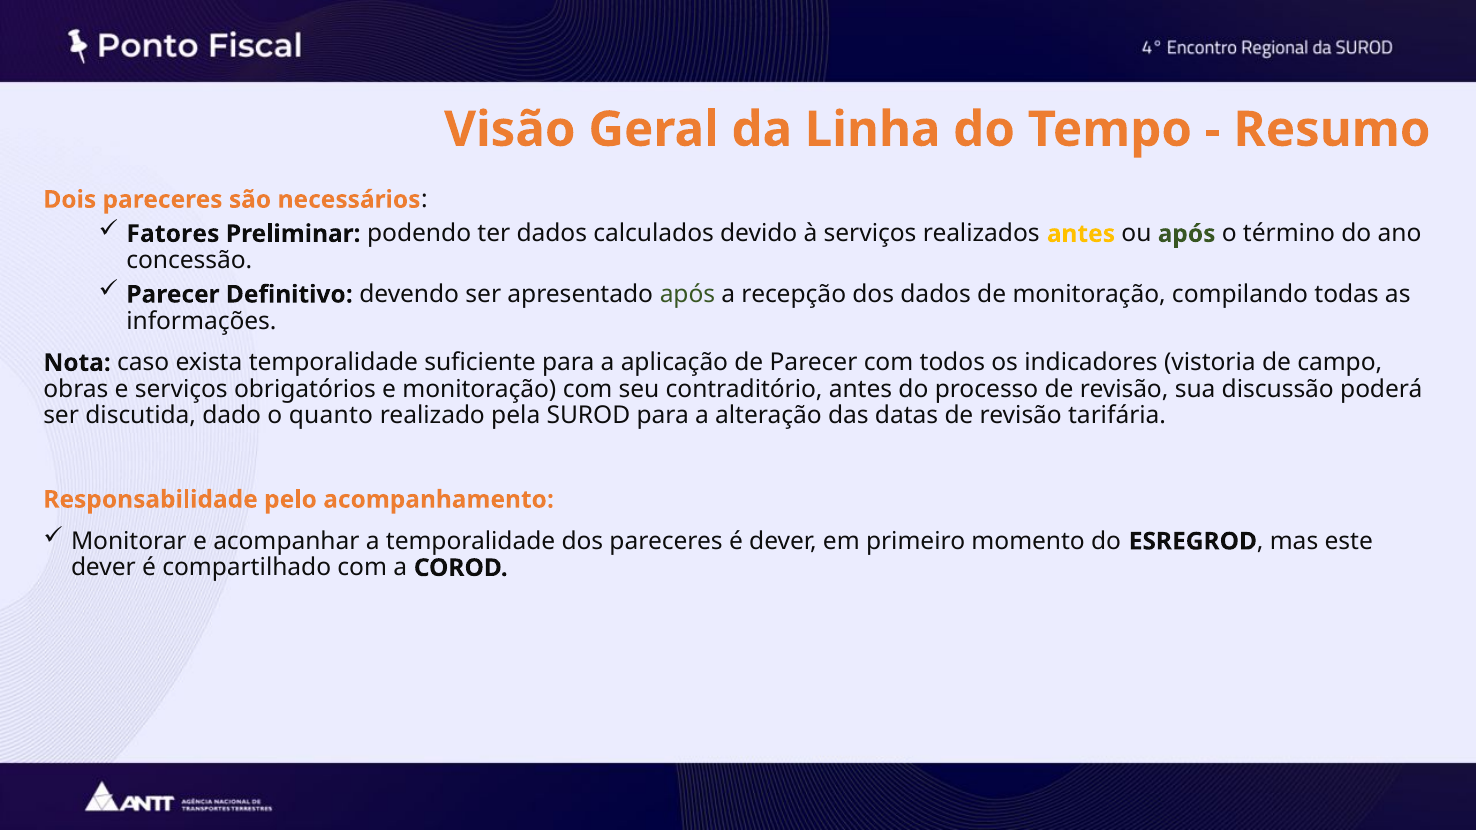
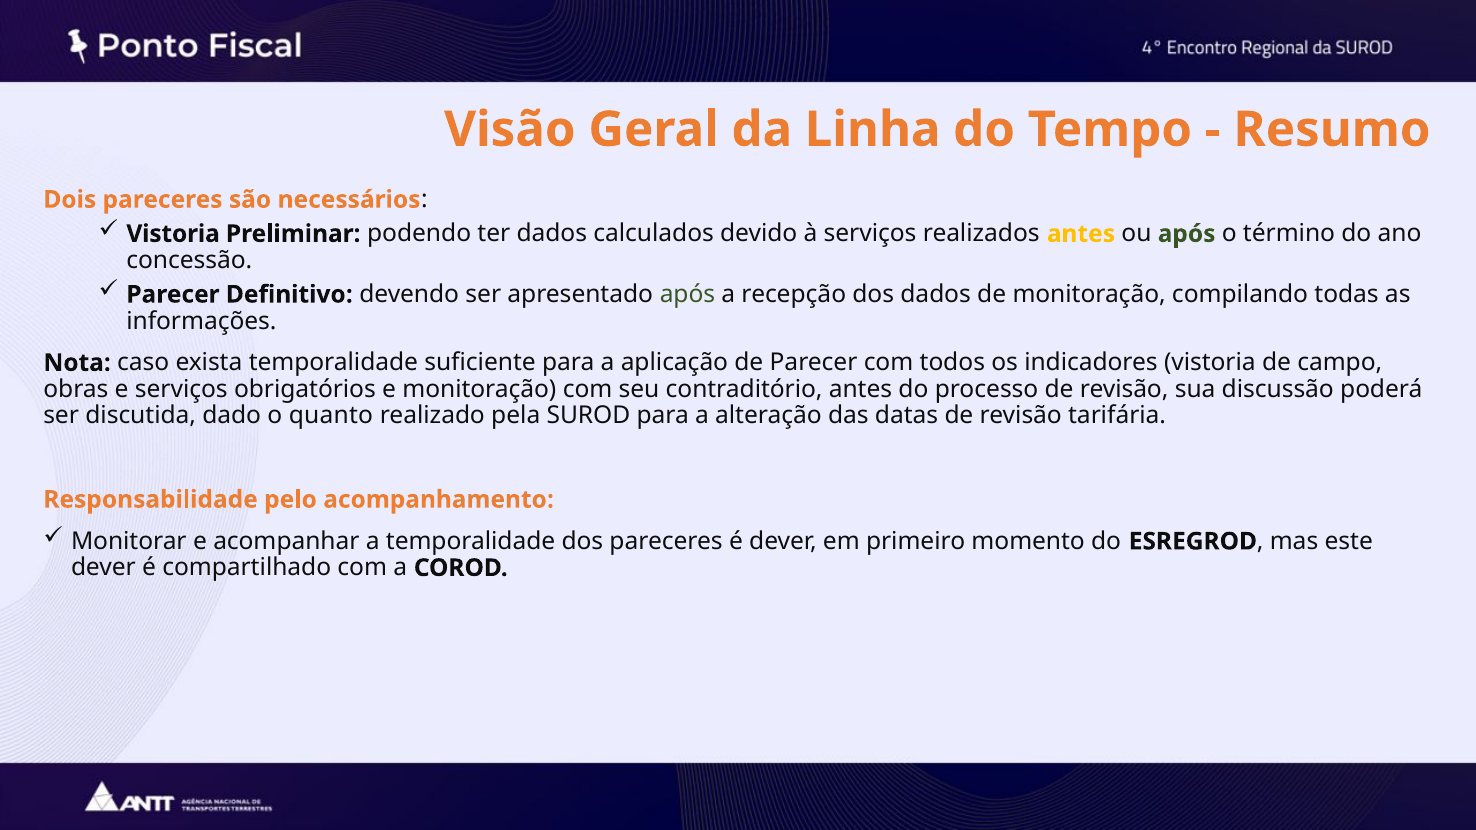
Fatores at (173, 234): Fatores -> Vistoria
